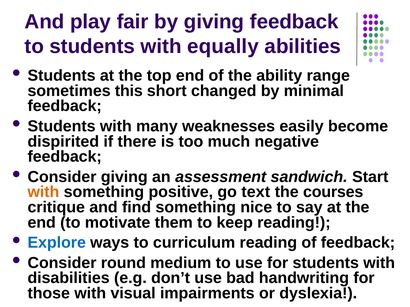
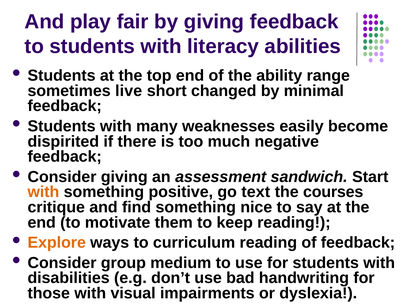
equally: equally -> literacy
this: this -> live
Explore colour: blue -> orange
round: round -> group
